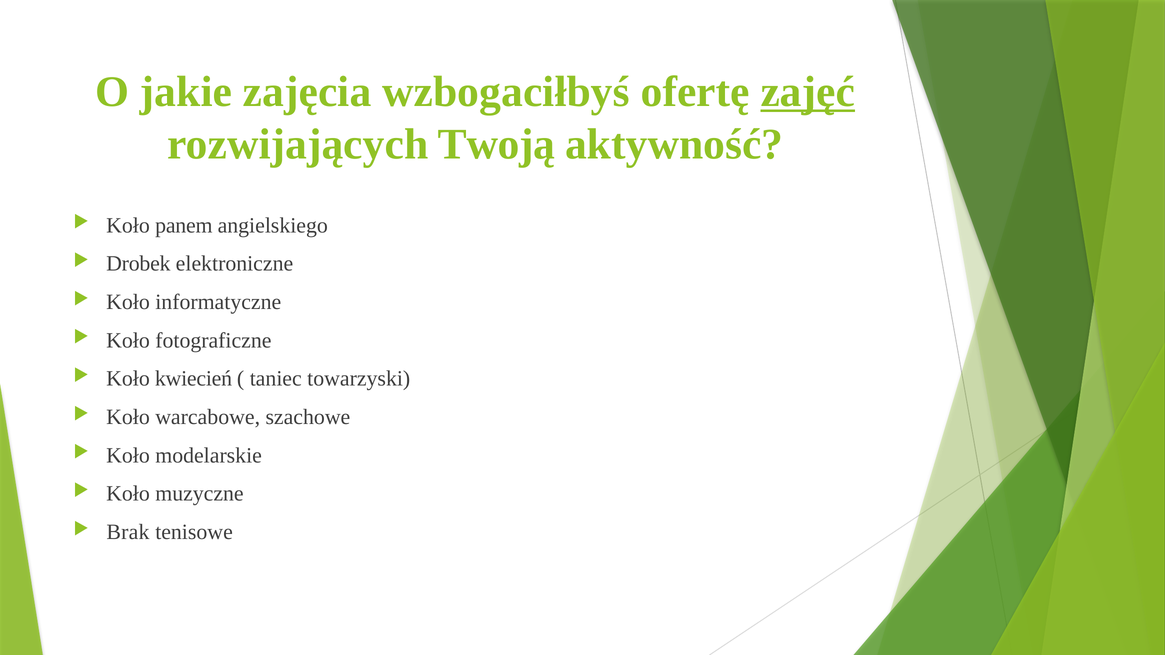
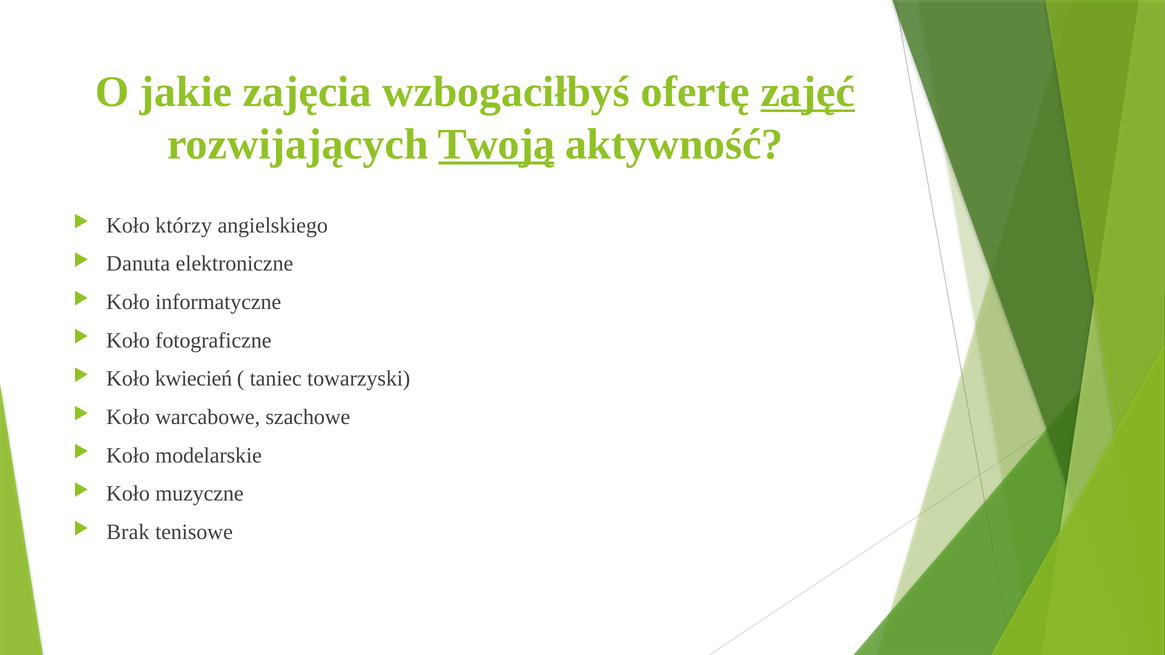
Twoją underline: none -> present
panem: panem -> którzy
Drobek: Drobek -> Danuta
